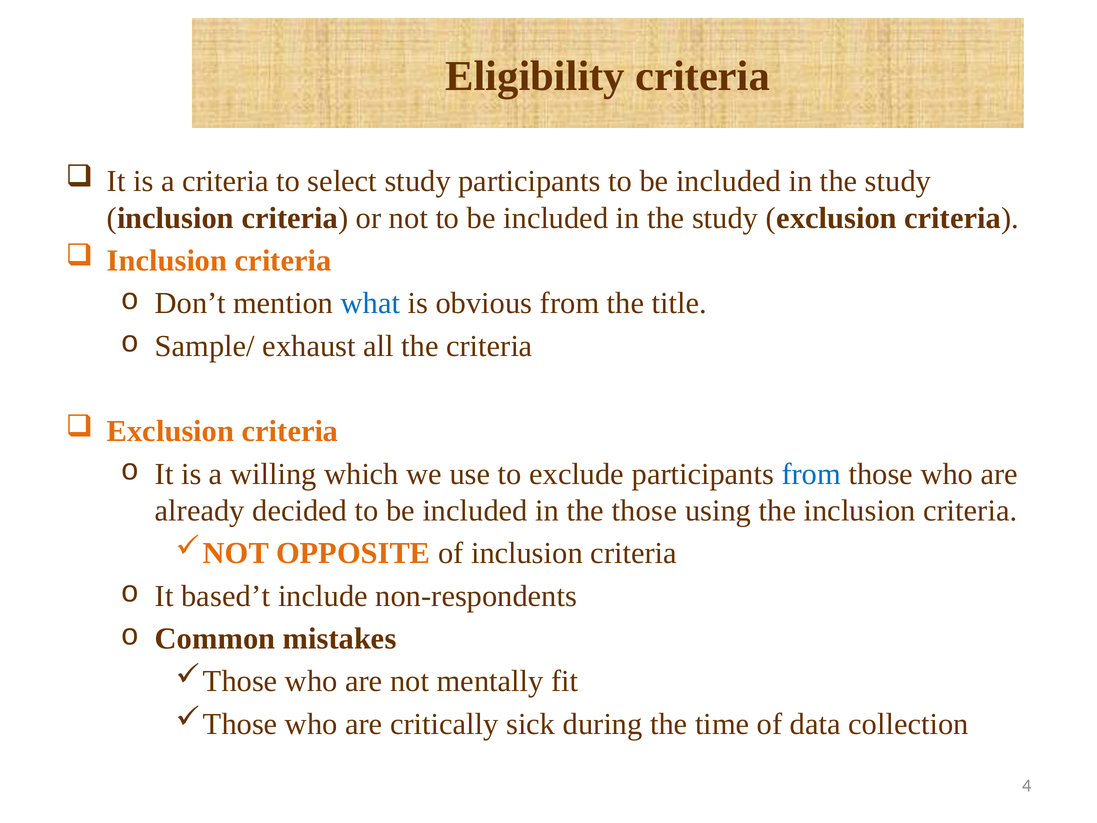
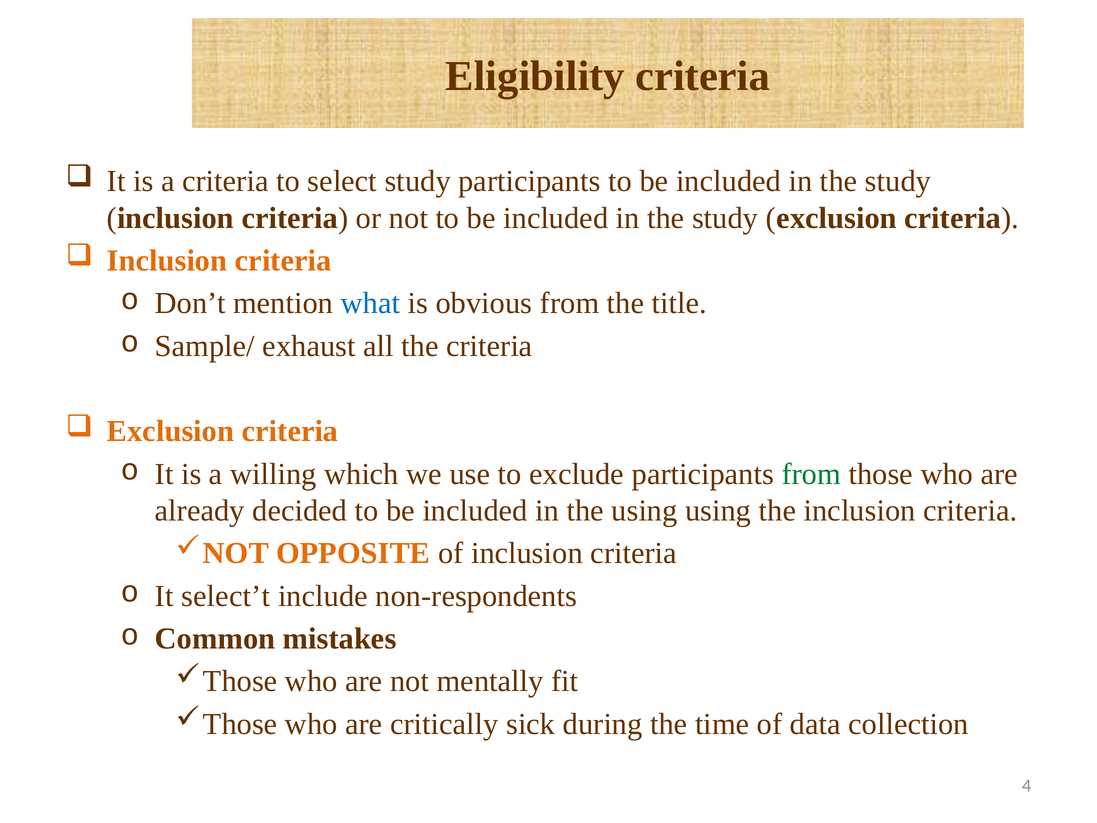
from at (811, 474) colour: blue -> green
the those: those -> using
based’t: based’t -> select’t
